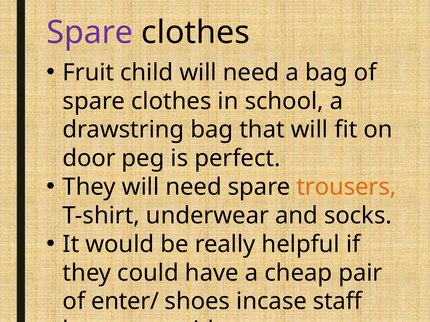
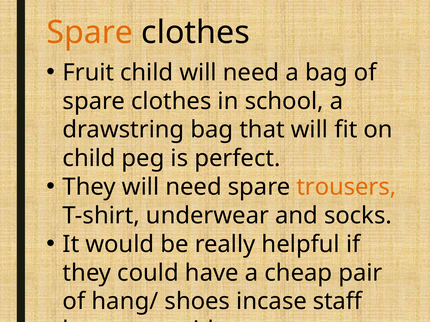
Spare at (90, 33) colour: purple -> orange
door at (89, 159): door -> child
enter/: enter/ -> hang/
